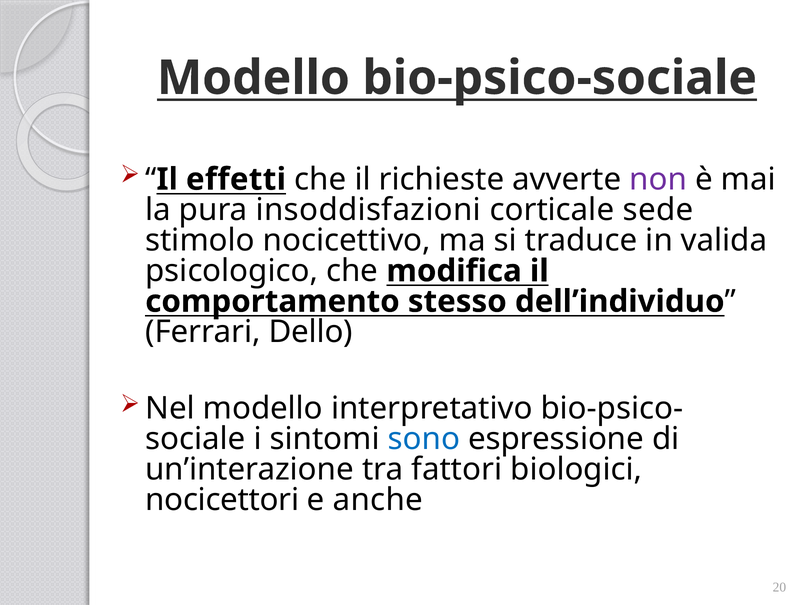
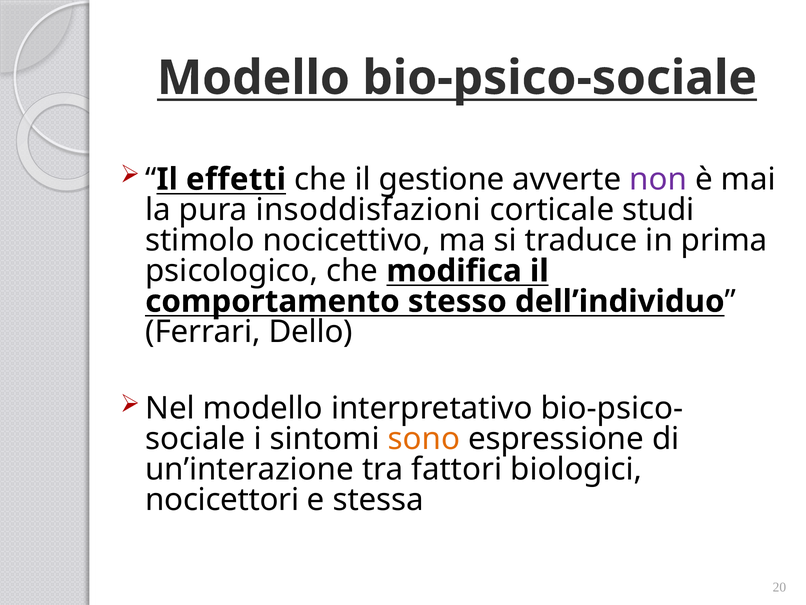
richieste: richieste -> gestione
sede: sede -> studi
valida: valida -> prima
sono colour: blue -> orange
anche: anche -> stessa
